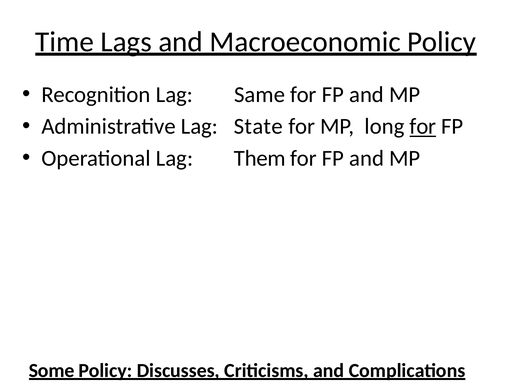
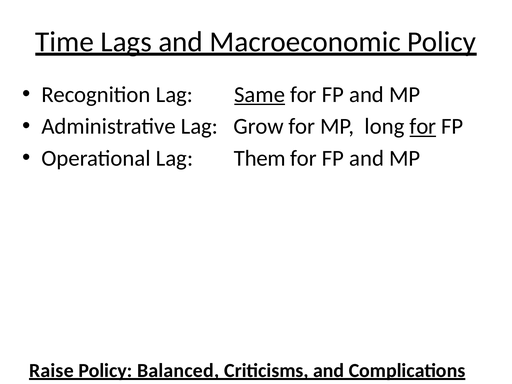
Same underline: none -> present
State: State -> Grow
Some: Some -> Raise
Discusses: Discusses -> Balanced
